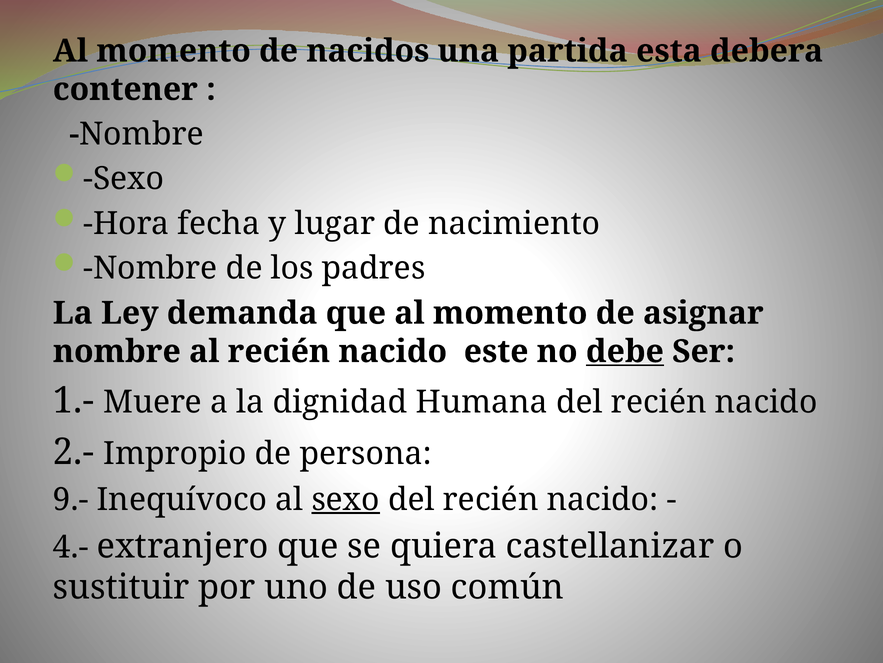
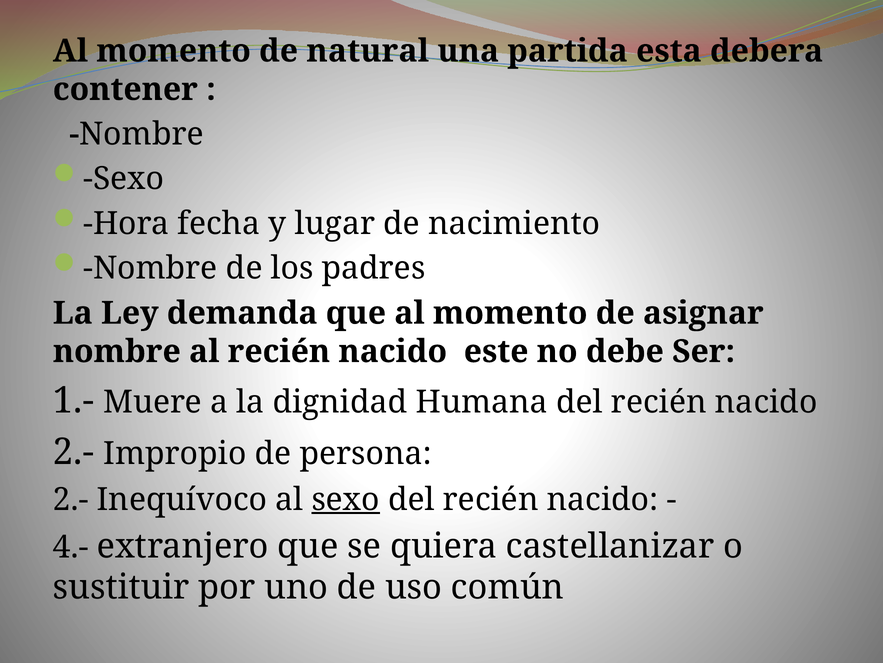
nacidos: nacidos -> natural
debe underline: present -> none
9.- at (71, 499): 9.- -> 2.-
